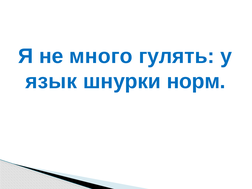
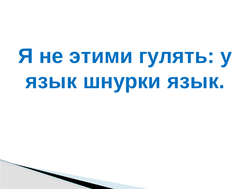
много: много -> этими
шнурки норм: норм -> язык
